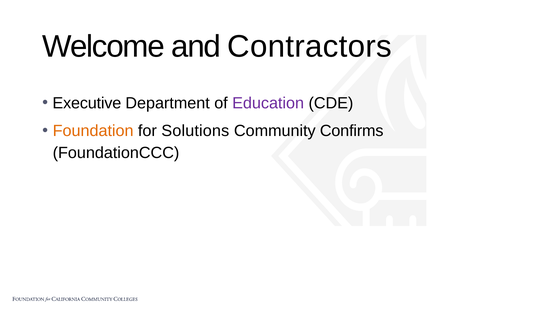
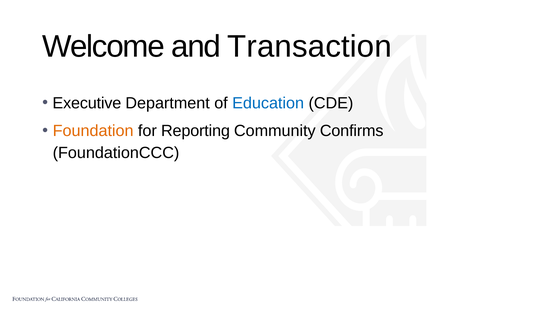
Contractors: Contractors -> Transaction
Education colour: purple -> blue
Solutions: Solutions -> Reporting
